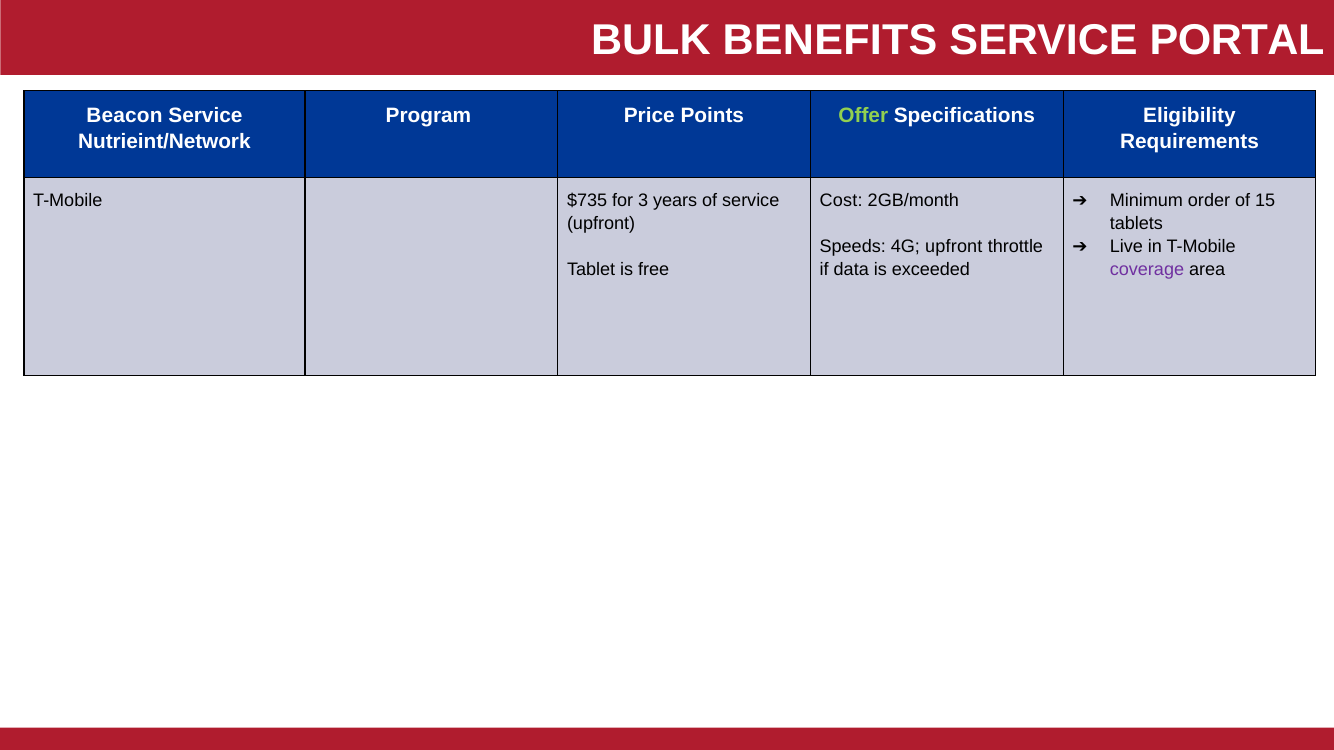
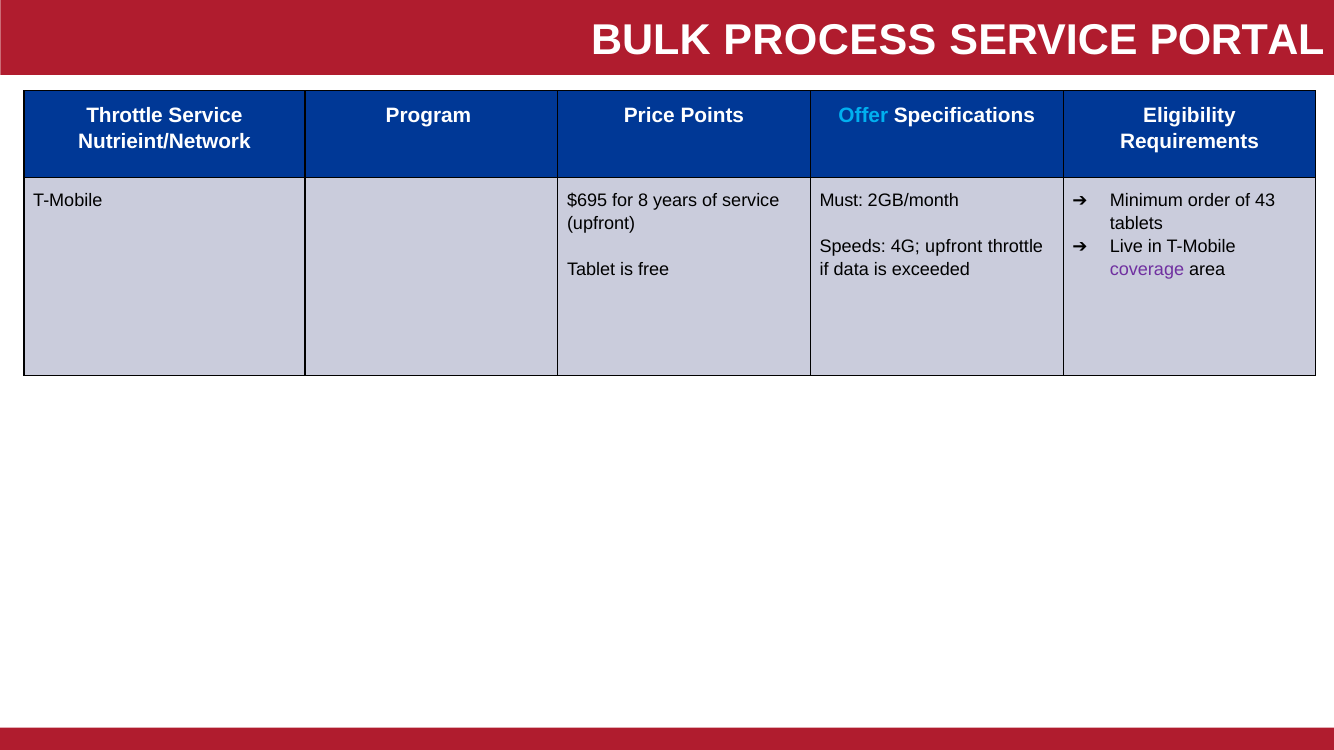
BENEFITS: BENEFITS -> PROCESS
Beacon at (124, 116): Beacon -> Throttle
Offer colour: light green -> light blue
$735: $735 -> $695
3: 3 -> 8
Cost: Cost -> Must
15: 15 -> 43
